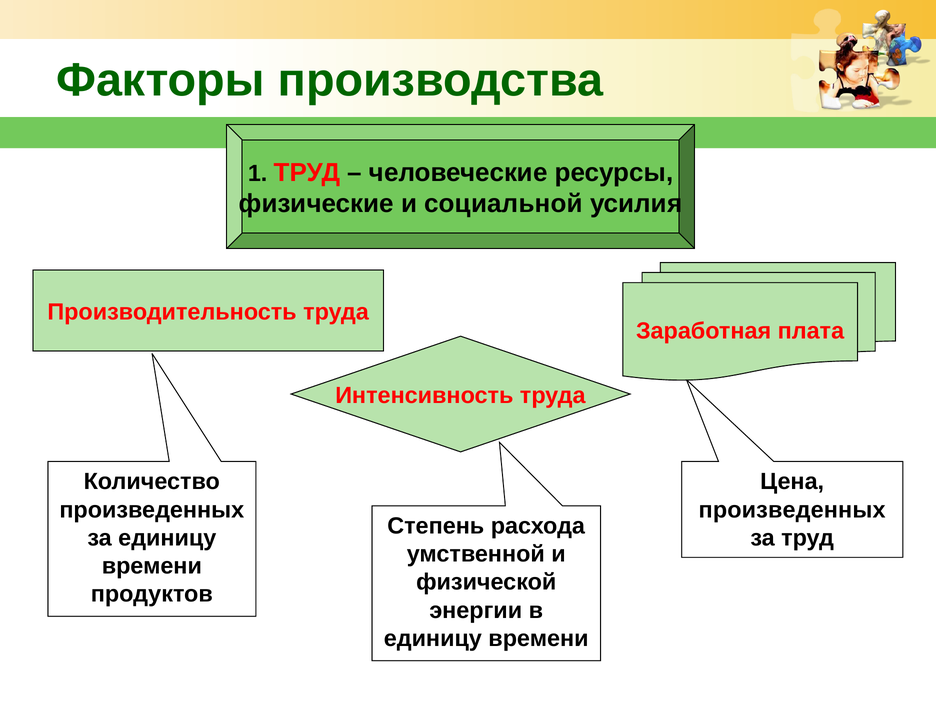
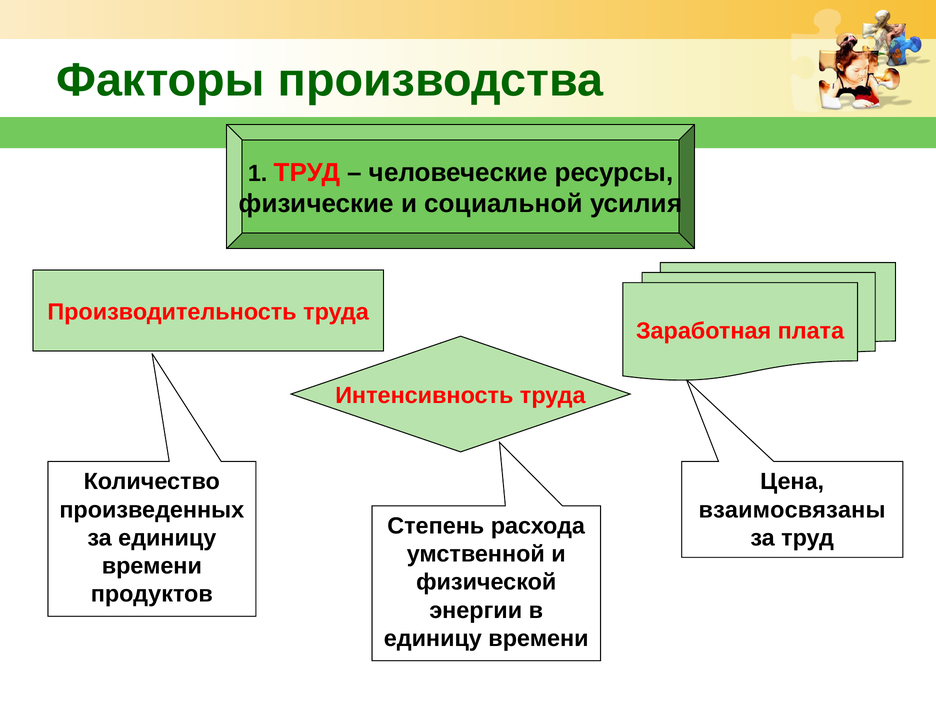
произведенных at (792, 510): произведенных -> взаимосвязаны
